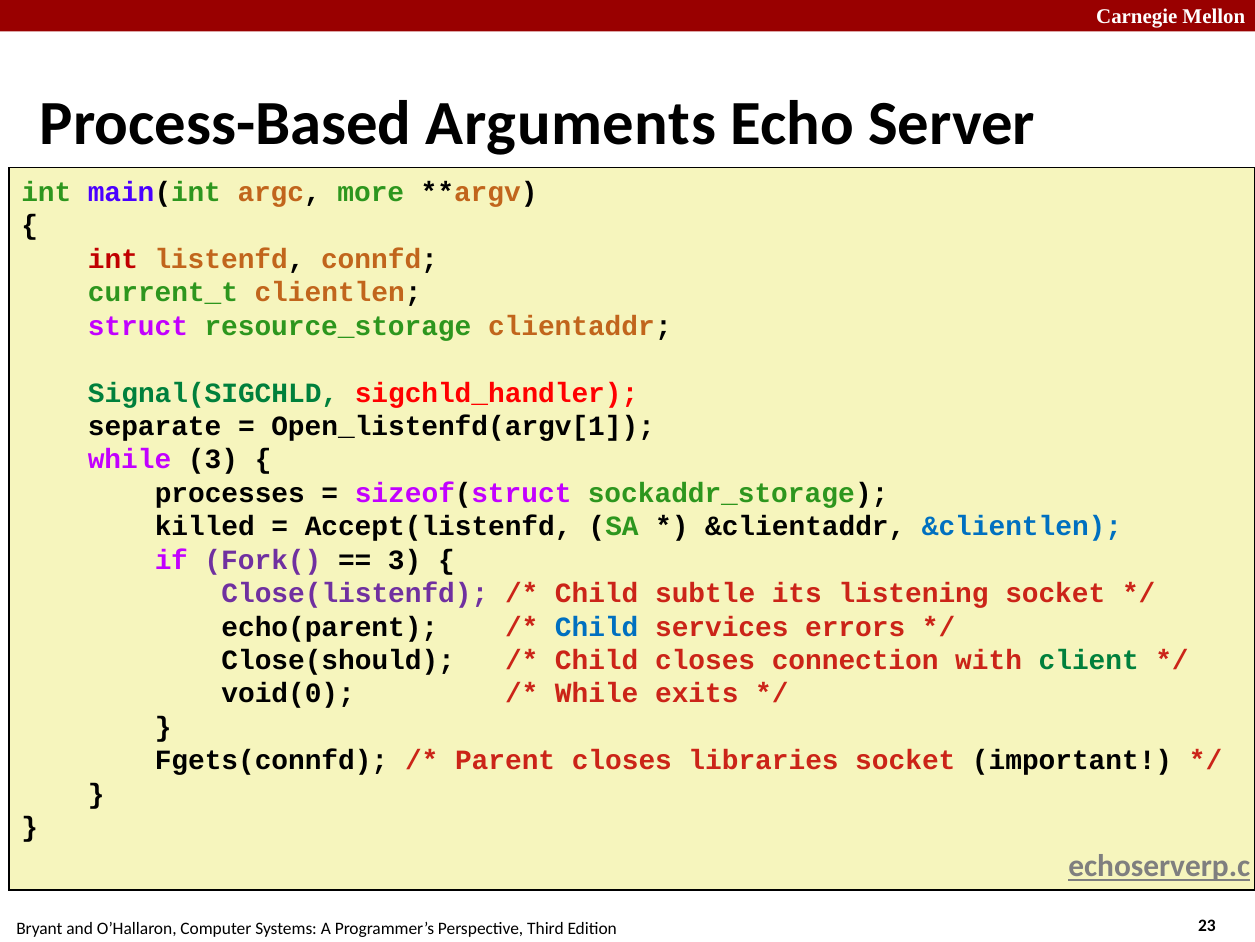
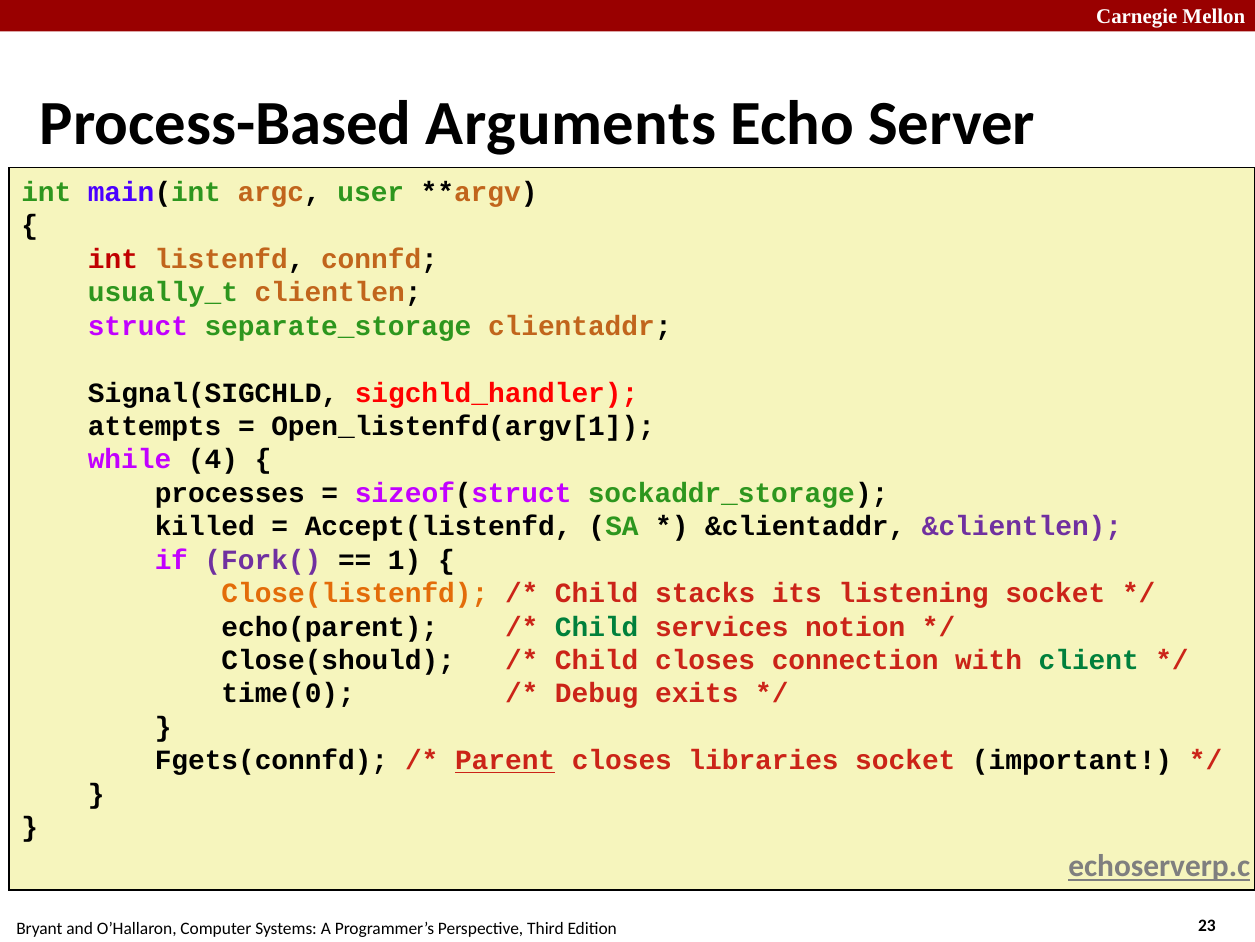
more: more -> user
current_t: current_t -> usually_t
resource_storage: resource_storage -> separate_storage
Signal(SIGCHLD colour: green -> black
separate: separate -> attempts
while 3: 3 -> 4
&clientlen colour: blue -> purple
3 at (405, 560): 3 -> 1
Close(listenfd colour: purple -> orange
subtle: subtle -> stacks
Child at (597, 626) colour: blue -> green
errors: errors -> notion
void(0: void(0 -> time(0
While at (597, 693): While -> Debug
Parent underline: none -> present
